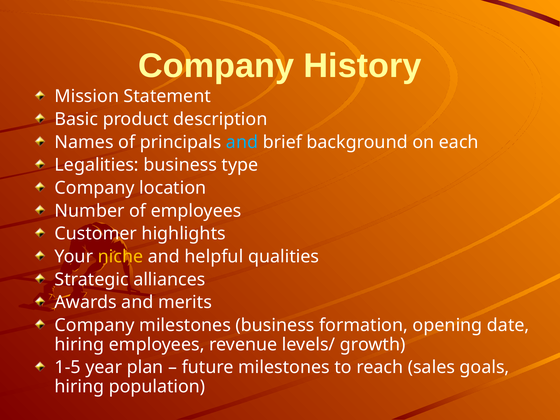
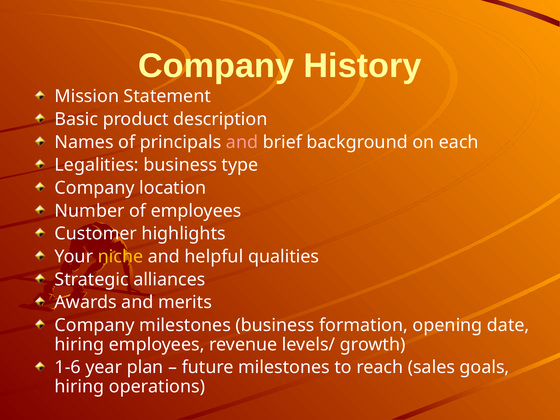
and at (242, 142) colour: light blue -> pink
1-5: 1-5 -> 1-6
population: population -> operations
